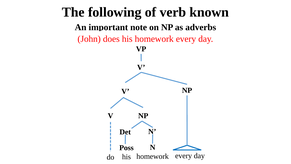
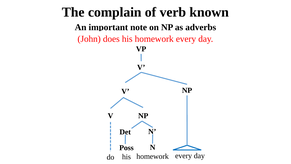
following: following -> complain
